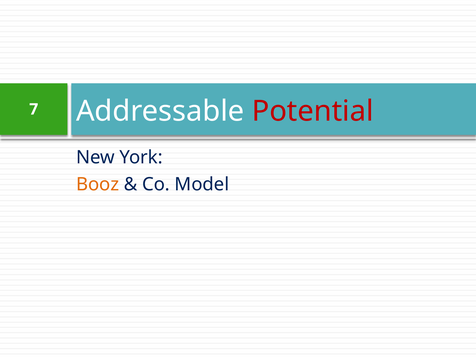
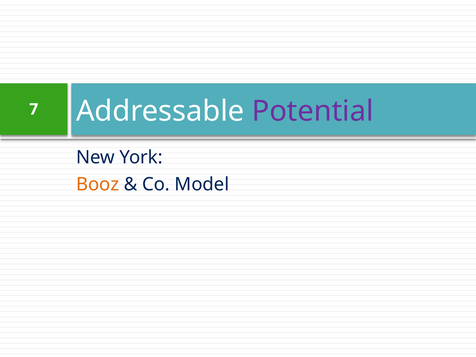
Potential colour: red -> purple
